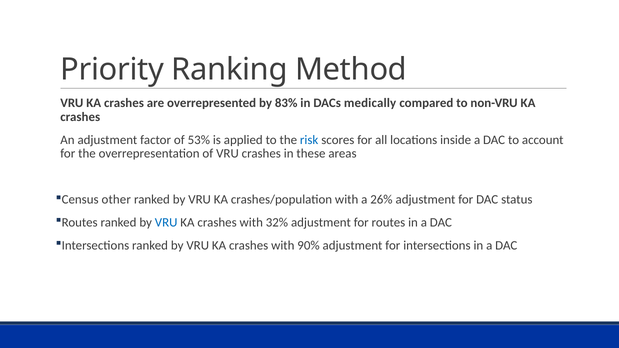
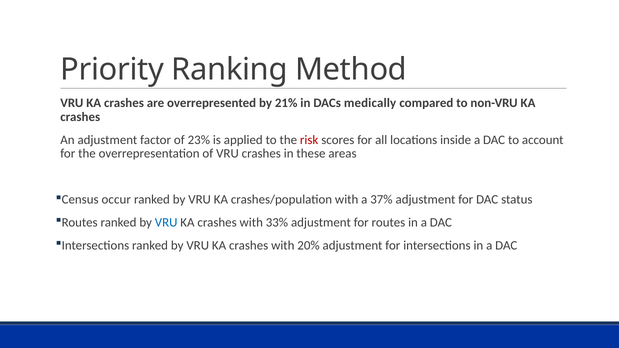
83%: 83% -> 21%
53%: 53% -> 23%
risk colour: blue -> red
other: other -> occur
26%: 26% -> 37%
32%: 32% -> 33%
90%: 90% -> 20%
